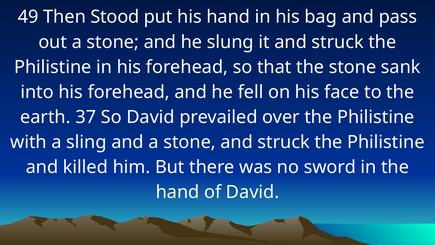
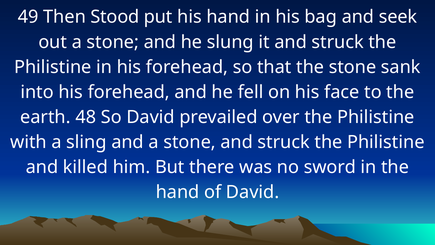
pass: pass -> seek
37: 37 -> 48
